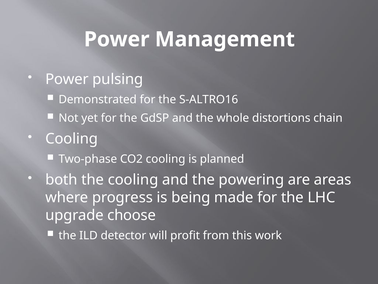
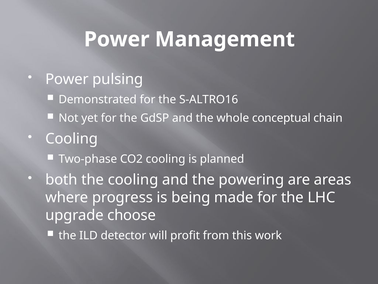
distortions: distortions -> conceptual
